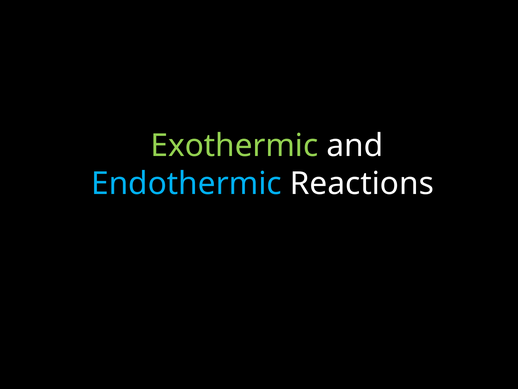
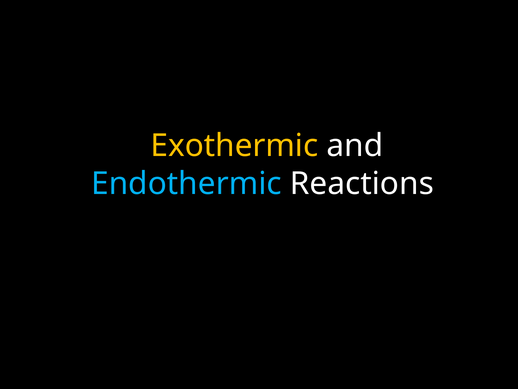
Exothermic colour: light green -> yellow
